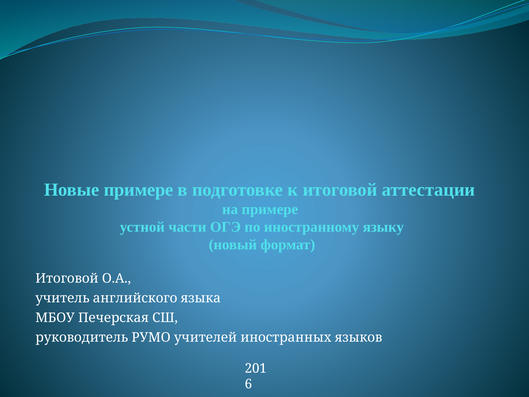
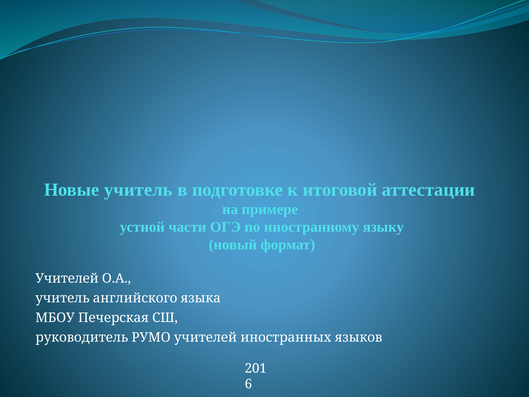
Новые примере: примере -> учитель
Итоговой at (67, 278): Итоговой -> Учителей
